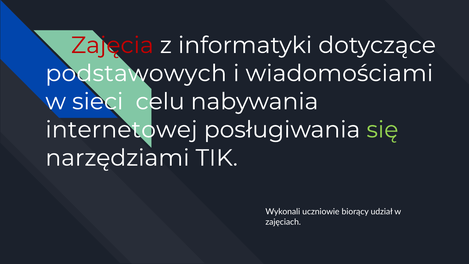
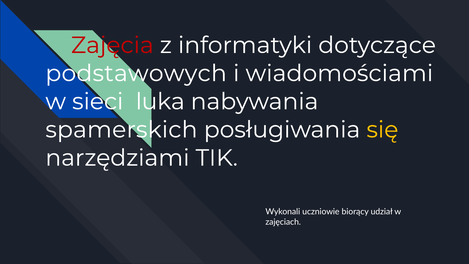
celu: celu -> luka
internetowej: internetowej -> spamerskich
się colour: light green -> yellow
